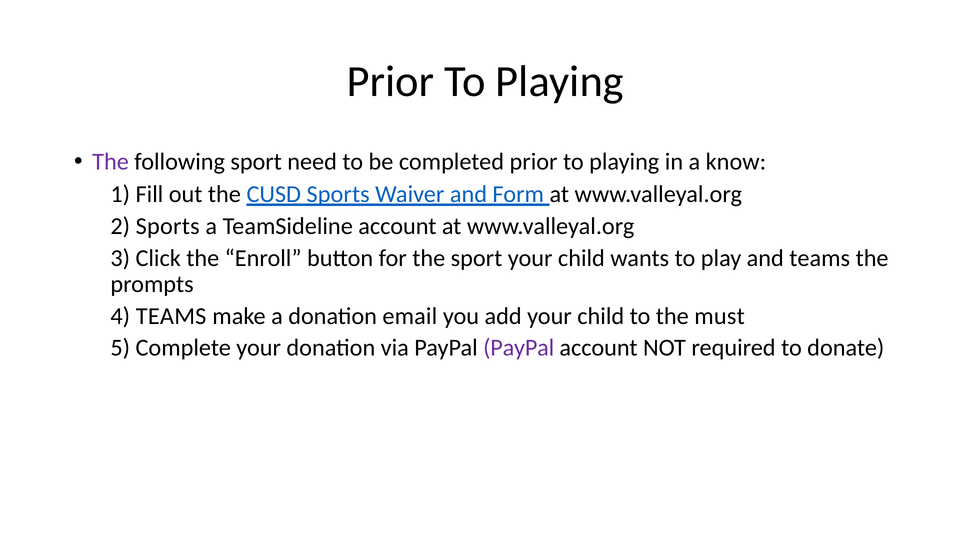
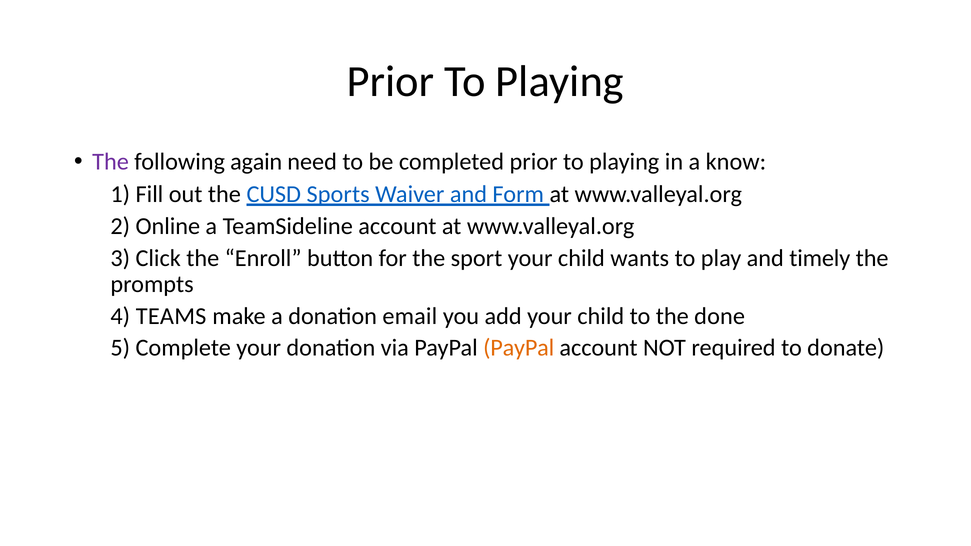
following sport: sport -> again
2 Sports: Sports -> Online
and teams: teams -> timely
must: must -> done
PayPal at (519, 348) colour: purple -> orange
